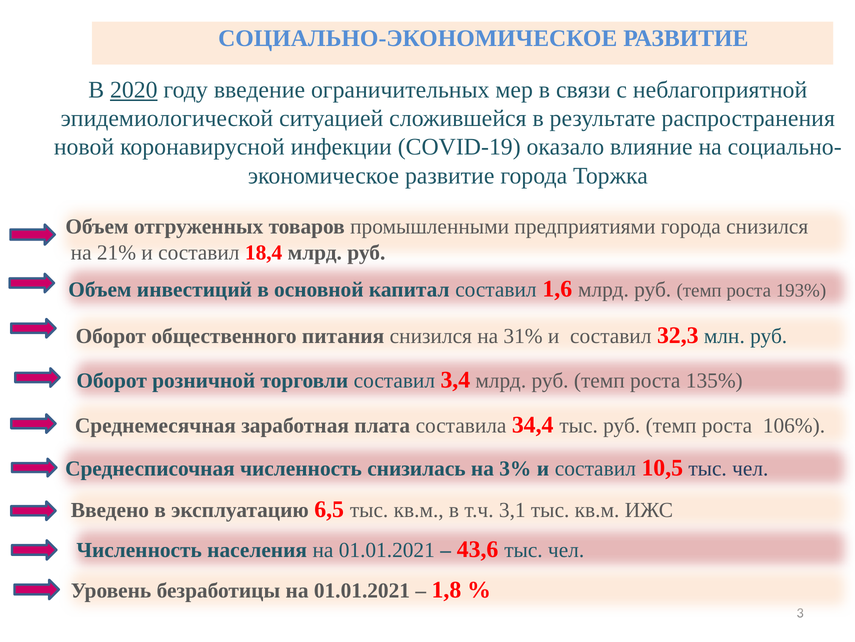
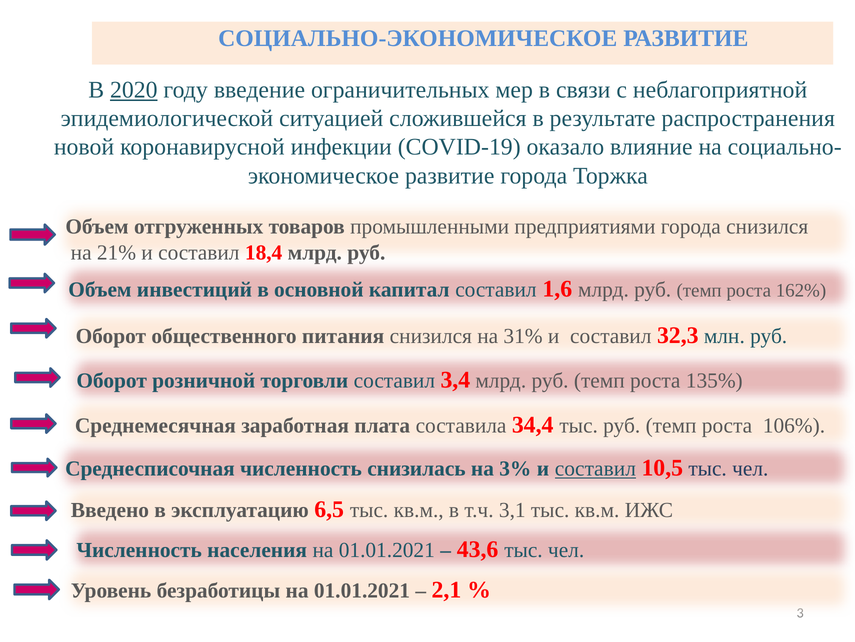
193%: 193% -> 162%
составил at (595, 468) underline: none -> present
1,8: 1,8 -> 2,1
